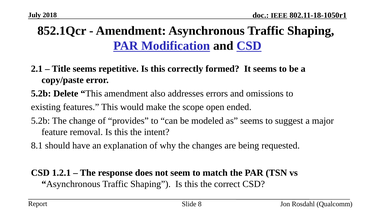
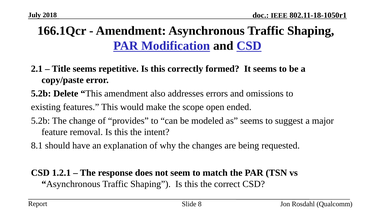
852.1Qcr: 852.1Qcr -> 166.1Qcr
